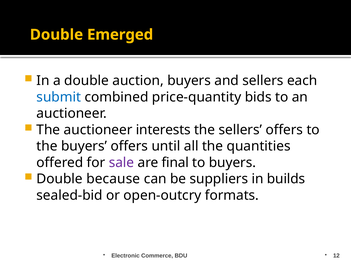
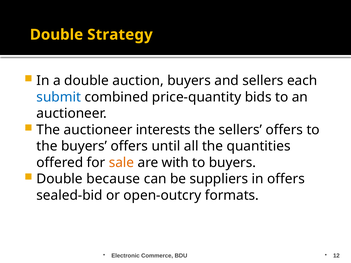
Emerged: Emerged -> Strategy
sale colour: purple -> orange
final: final -> with
in builds: builds -> offers
